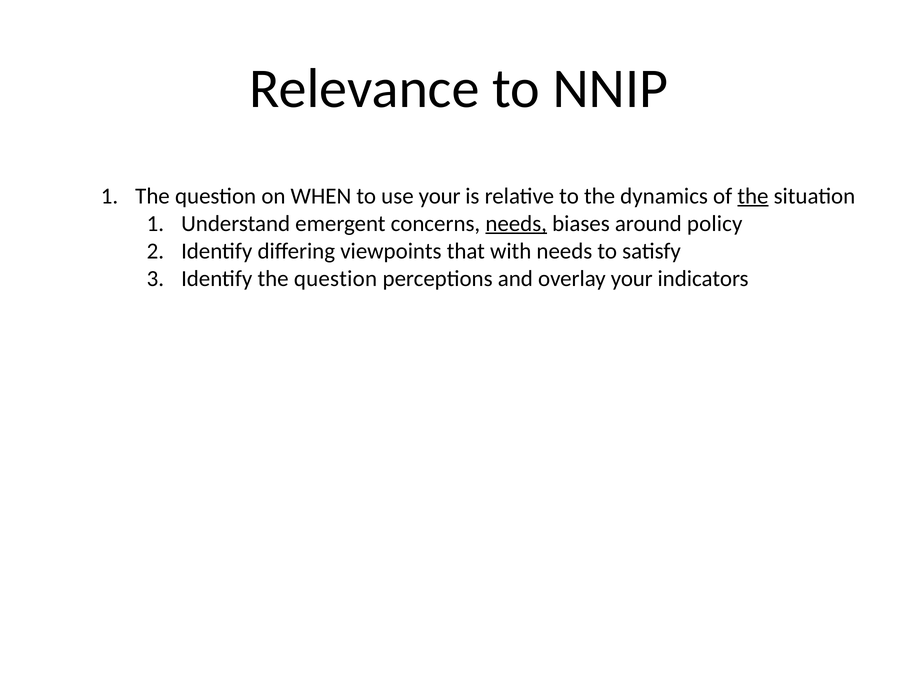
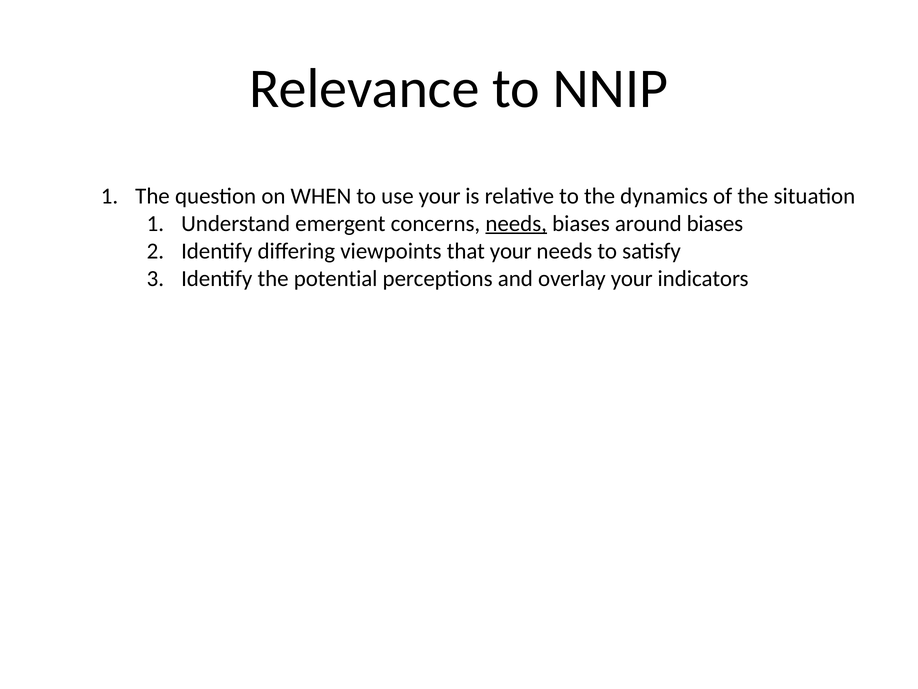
the at (753, 196) underline: present -> none
around policy: policy -> biases
that with: with -> your
Identify the question: question -> potential
